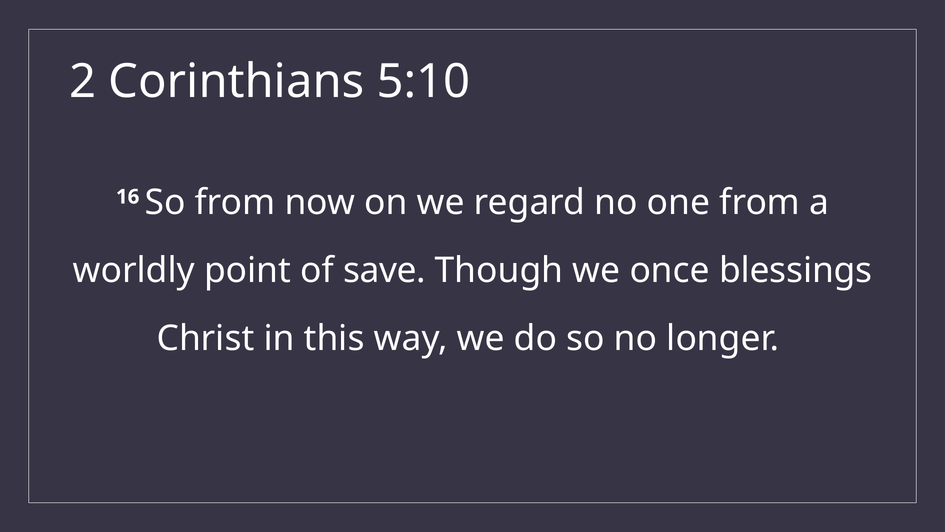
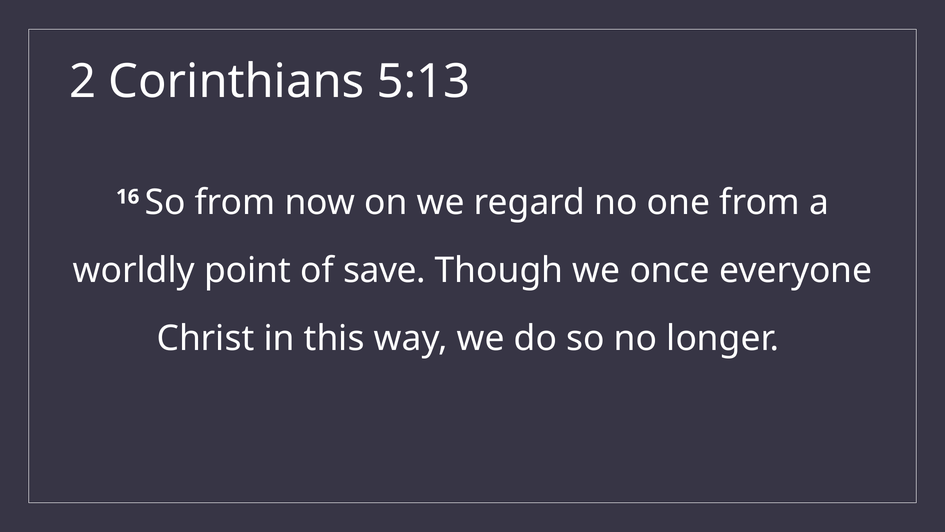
5:10: 5:10 -> 5:13
blessings: blessings -> everyone
